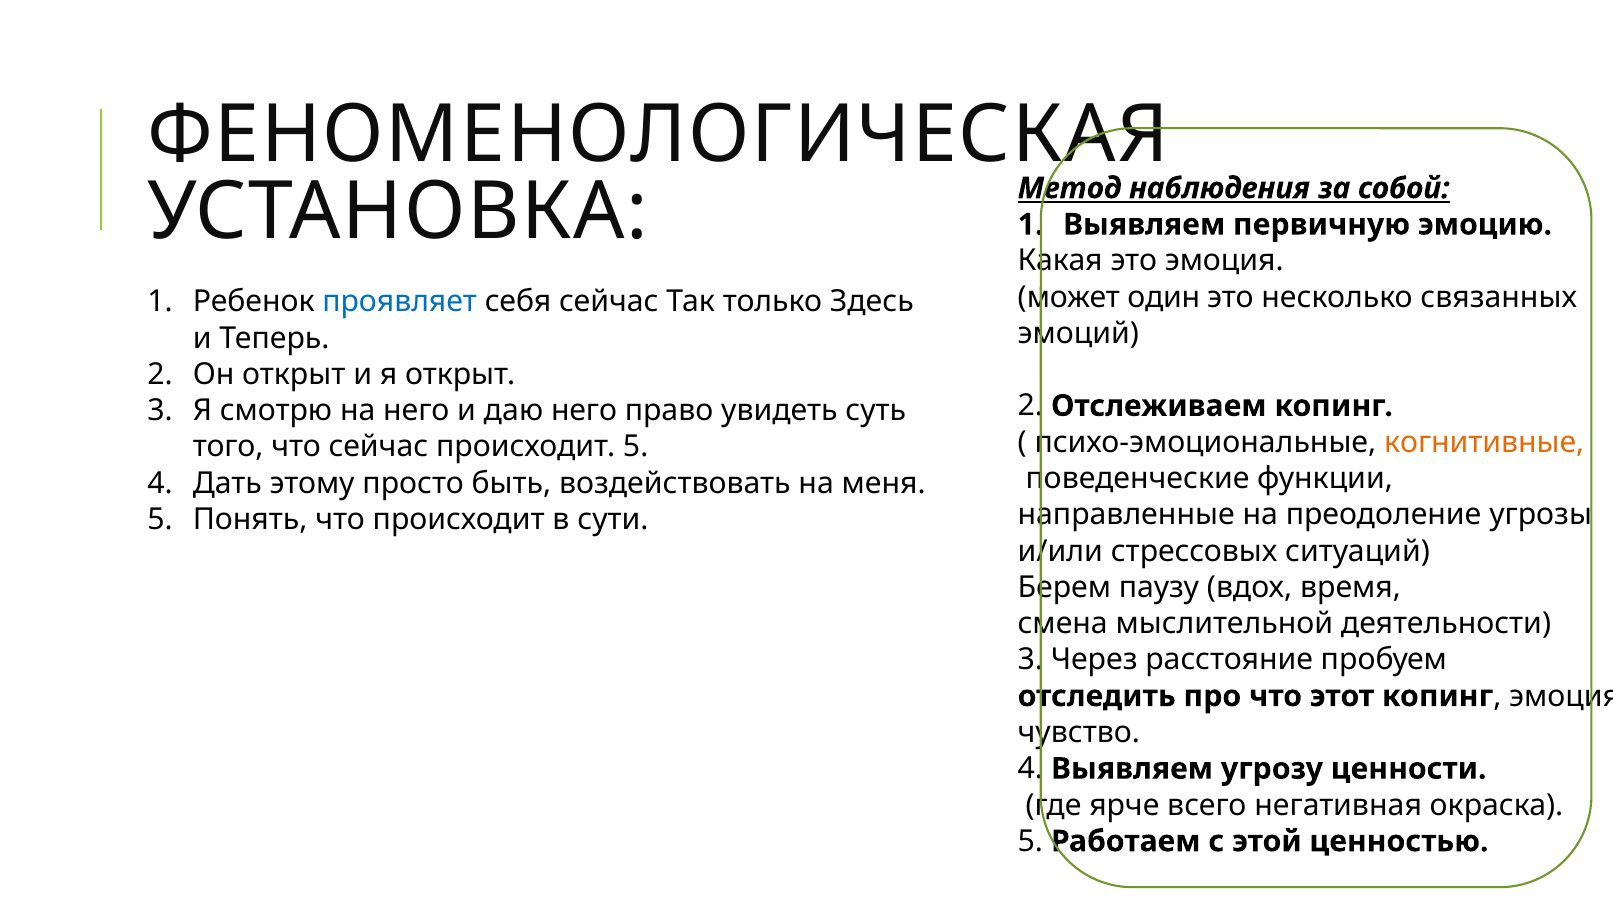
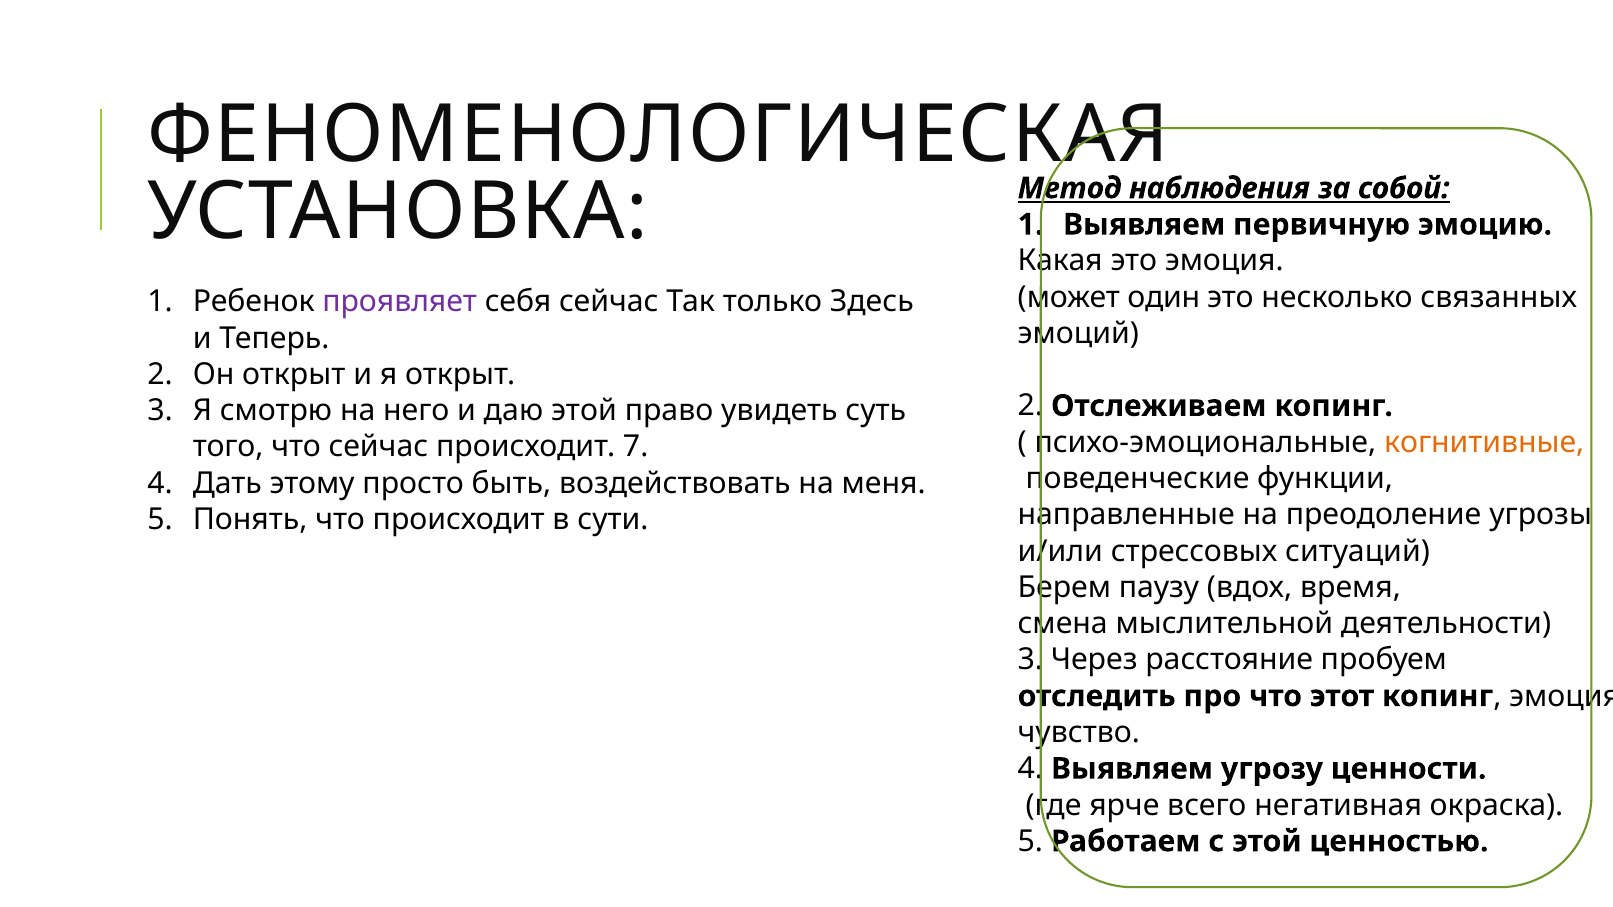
проявляет colour: blue -> purple
даю него: него -> этой
происходит 5: 5 -> 7
